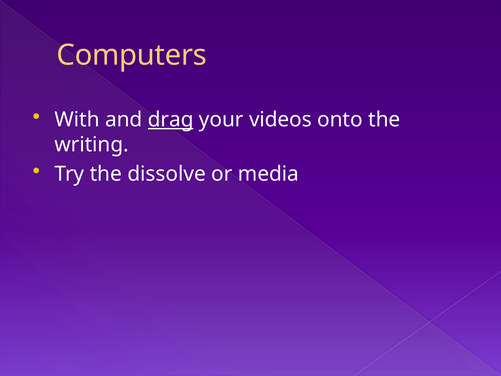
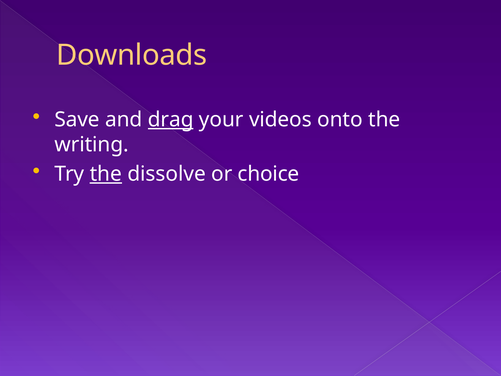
Computers: Computers -> Downloads
With: With -> Save
the at (106, 174) underline: none -> present
media: media -> choice
